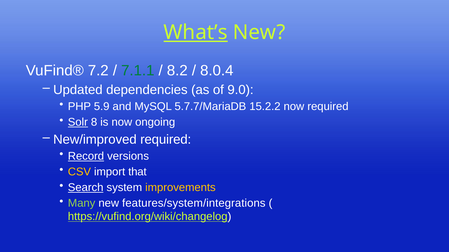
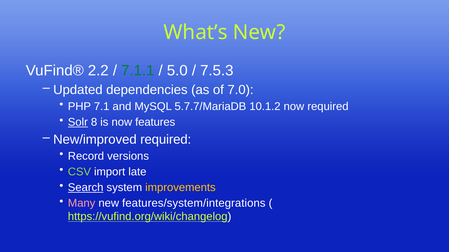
What’s underline: present -> none
7.2: 7.2 -> 2.2
8.2: 8.2 -> 5.0
8.0.4: 8.0.4 -> 7.5.3
9.0: 9.0 -> 7.0
5.9: 5.9 -> 7.1
15.2.2: 15.2.2 -> 10.1.2
ongoing: ongoing -> features
Record underline: present -> none
CSV colour: yellow -> light green
that: that -> late
Many colour: light green -> pink
